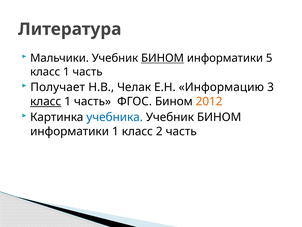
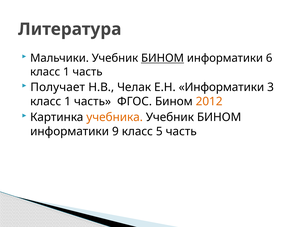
5: 5 -> 6
Е.Н Информацию: Информацию -> Информатики
класс at (46, 101) underline: present -> none
учебника colour: blue -> orange
информатики 1: 1 -> 9
2: 2 -> 5
